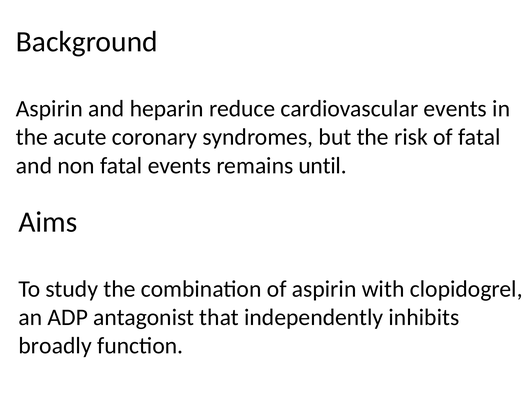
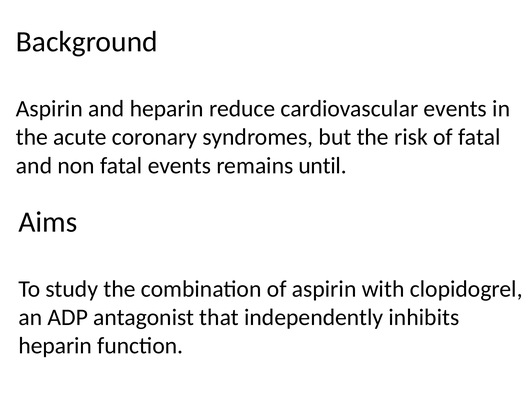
broadly at (55, 346): broadly -> heparin
